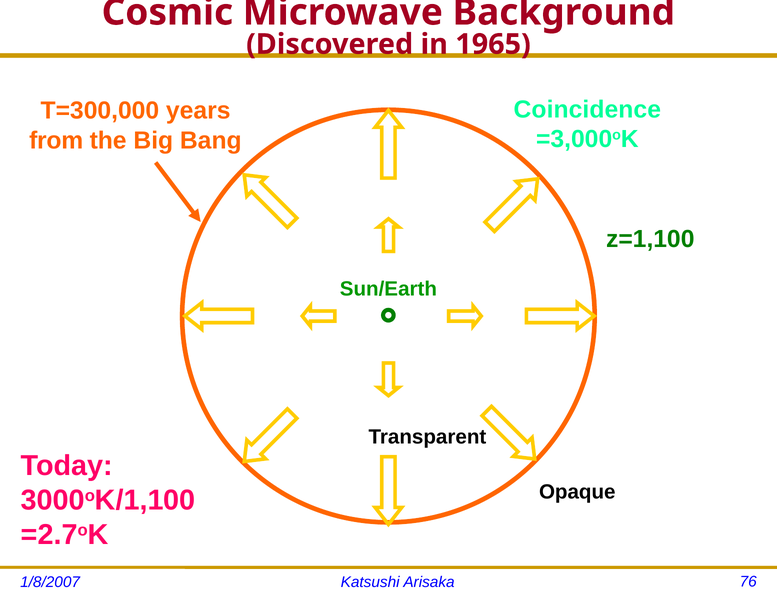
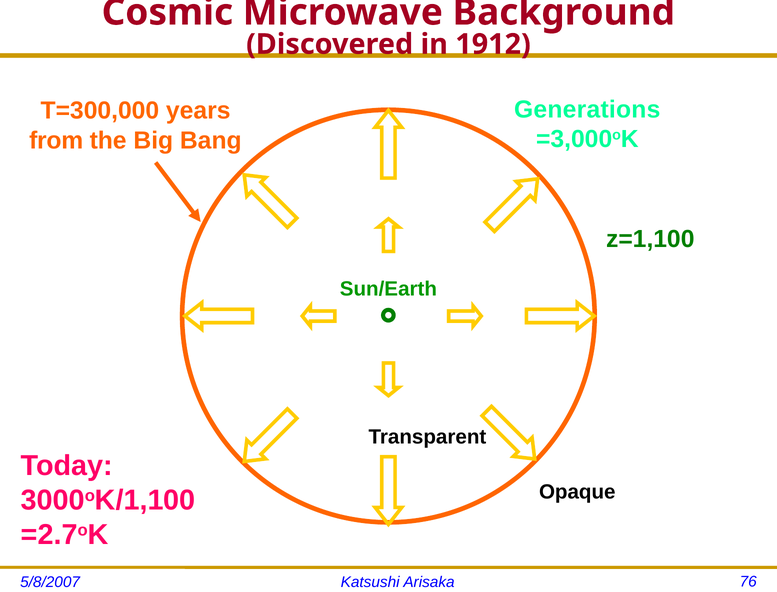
1965: 1965 -> 1912
Coincidence: Coincidence -> Generations
1/8/2007: 1/8/2007 -> 5/8/2007
